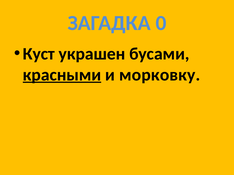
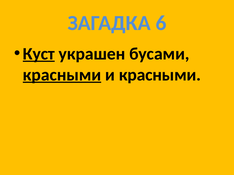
0: 0 -> 6
Куст underline: none -> present
и морковку: морковку -> красными
